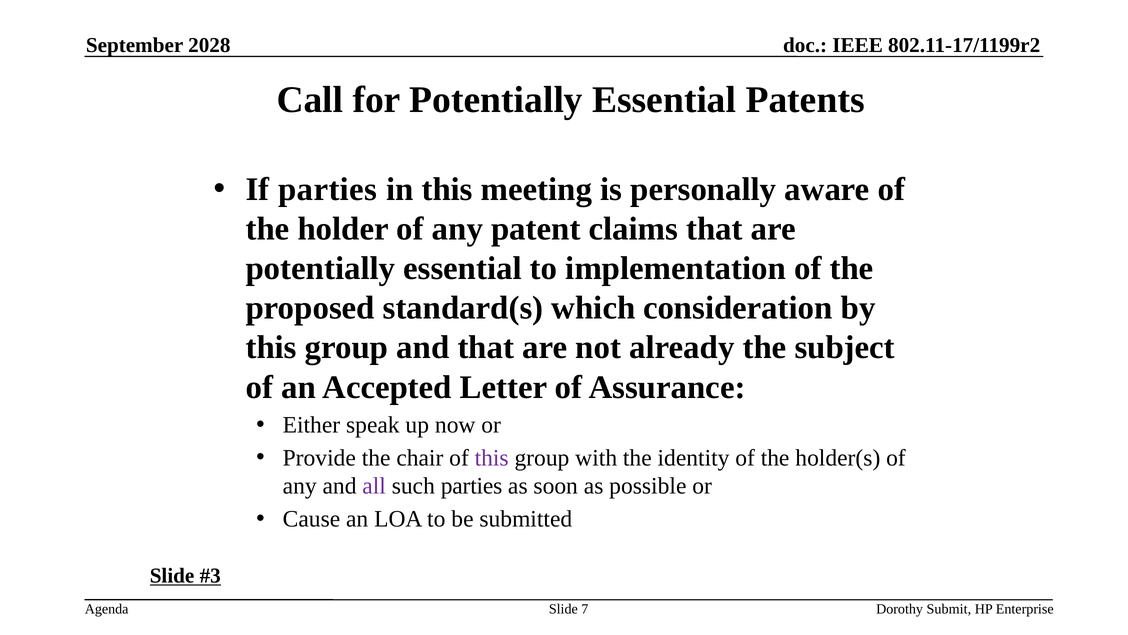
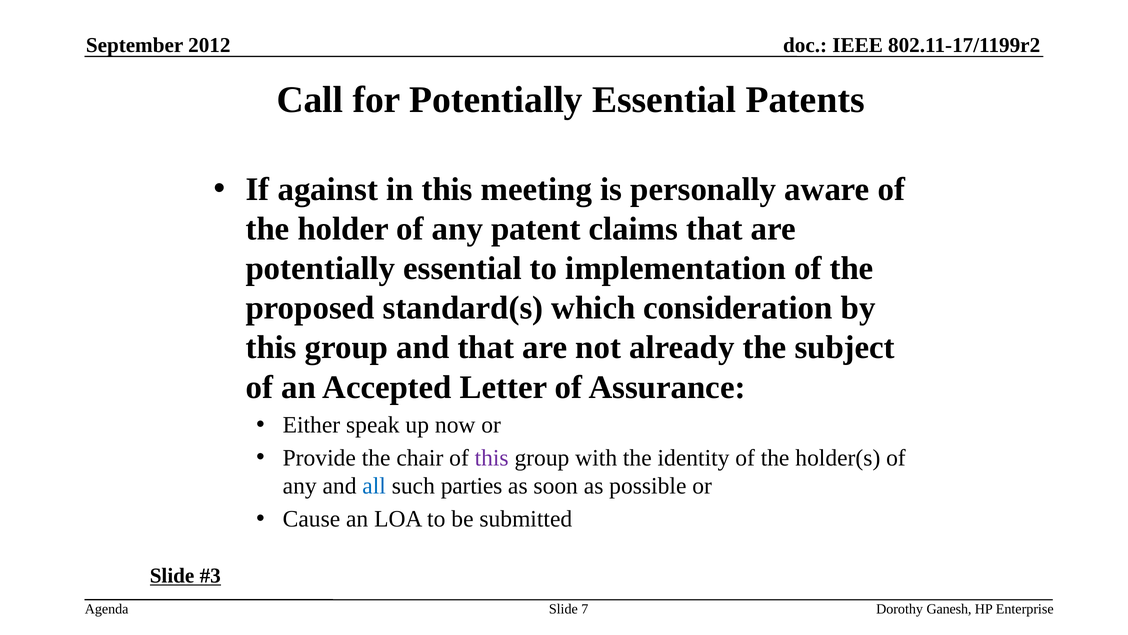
2028: 2028 -> 2012
If parties: parties -> against
all colour: purple -> blue
Submit: Submit -> Ganesh
